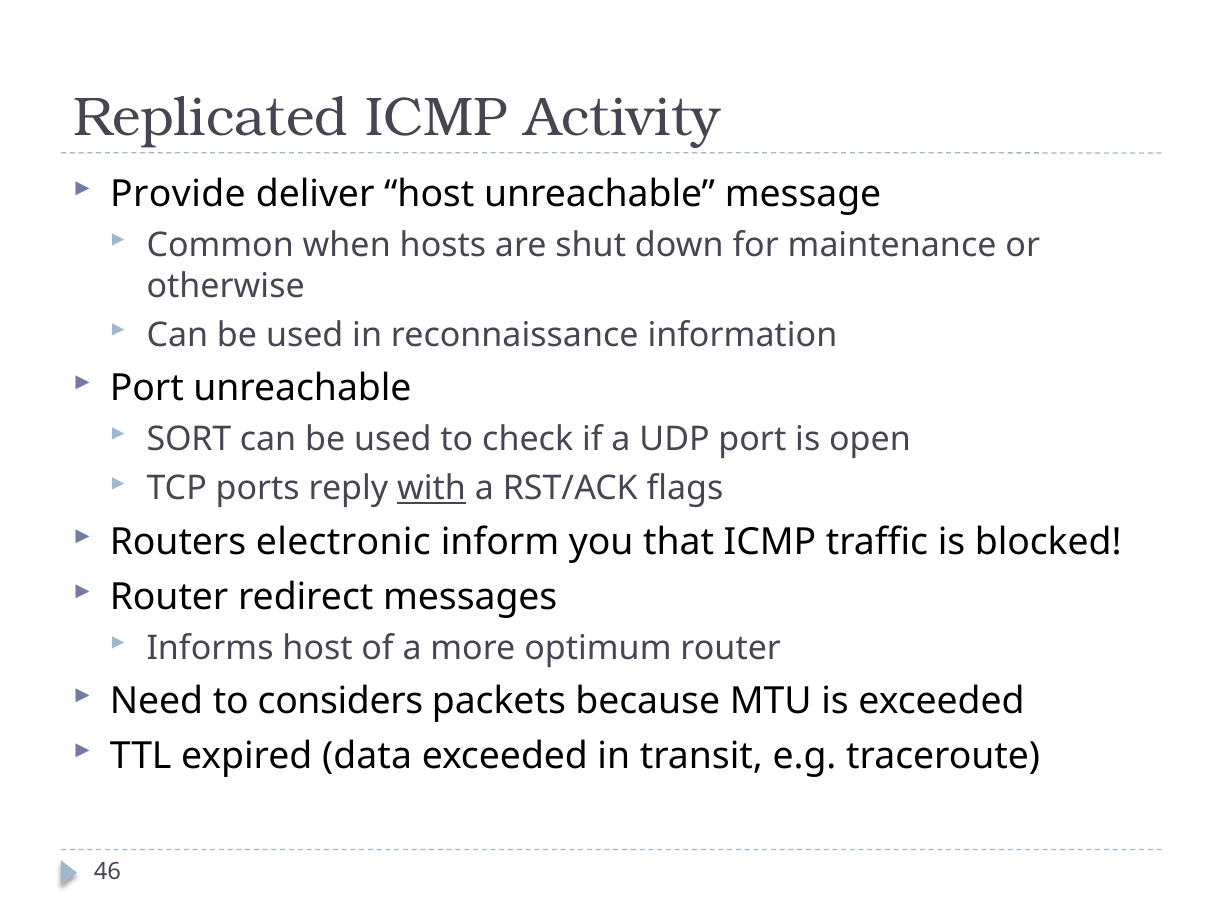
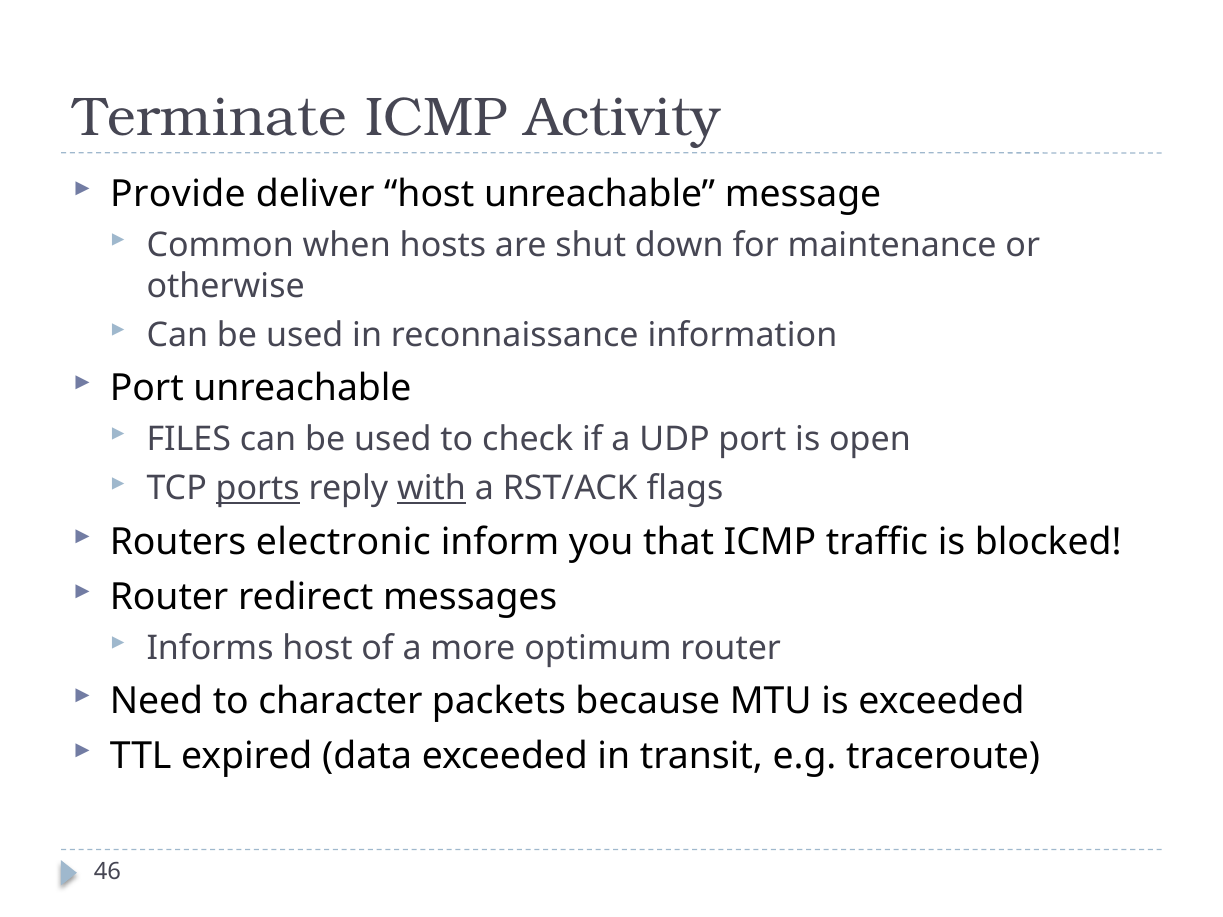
Replicated: Replicated -> Terminate
SORT: SORT -> FILES
ports underline: none -> present
considers: considers -> character
